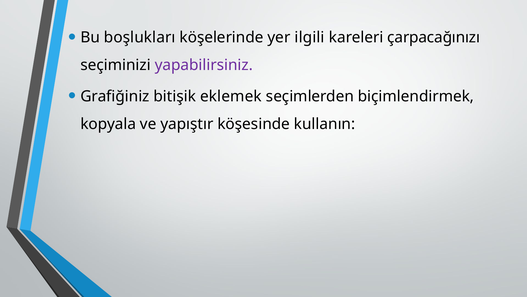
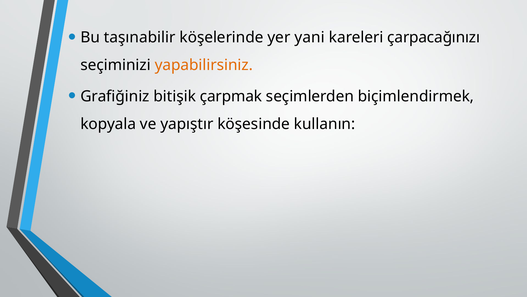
boşlukları: boşlukları -> taşınabilir
ilgili: ilgili -> yani
yapabilirsiniz colour: purple -> orange
eklemek: eklemek -> çarpmak
